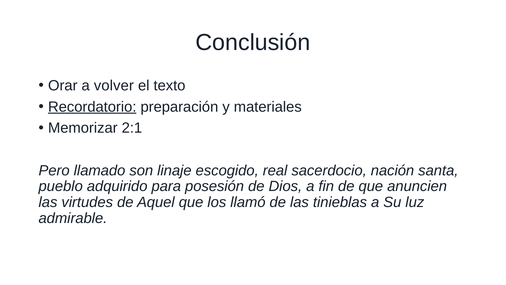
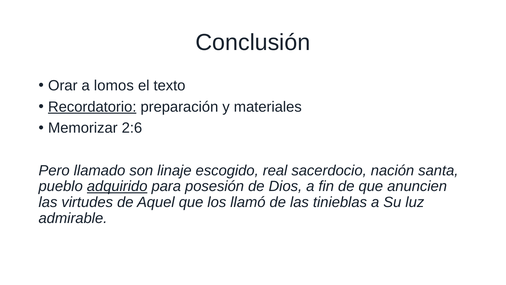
volver: volver -> lomos
2:1: 2:1 -> 2:6
adquirido underline: none -> present
